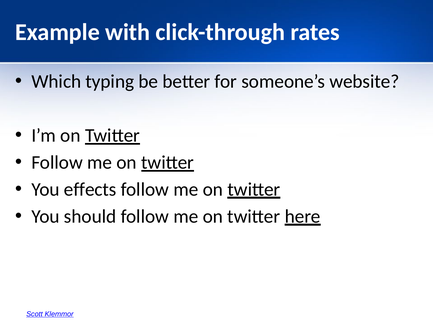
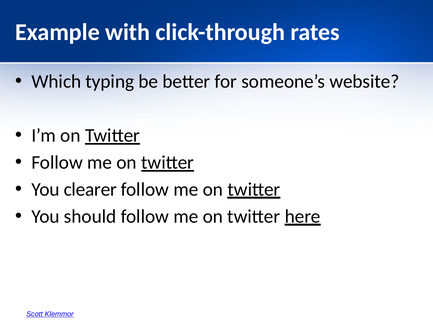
effects: effects -> clearer
